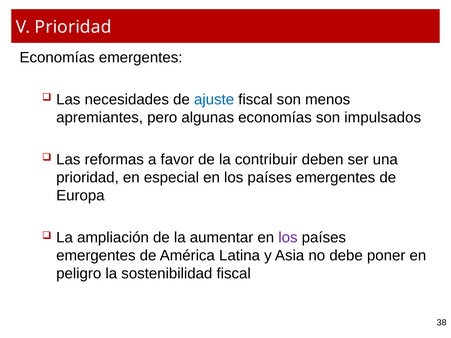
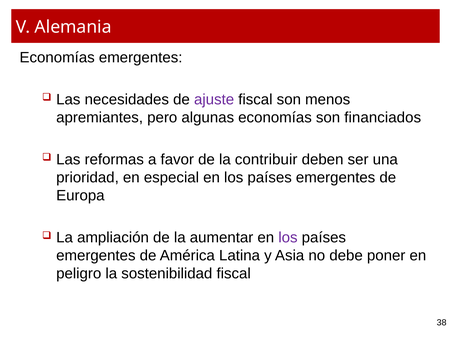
V Prioridad: Prioridad -> Alemania
ajuste colour: blue -> purple
impulsados: impulsados -> financiados
